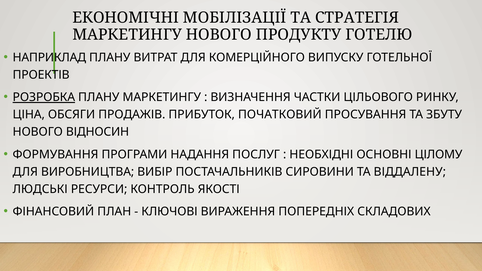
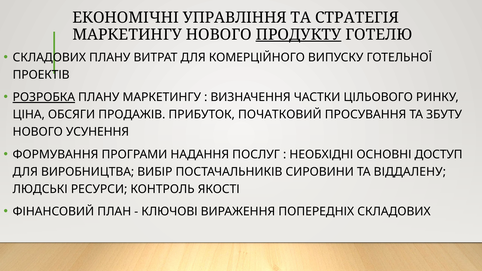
МОБІЛІЗАЦІЇ: МОБІЛІЗАЦІЇ -> УПРАВЛІННЯ
ПРОДУКТУ underline: none -> present
НАПРИКЛАД at (49, 58): НАПРИКЛАД -> СКЛАДОВИХ
ВІДНОСИН: ВІДНОСИН -> УСУНЕННЯ
ЦІЛОМУ: ЦІЛОМУ -> ДОСТУП
